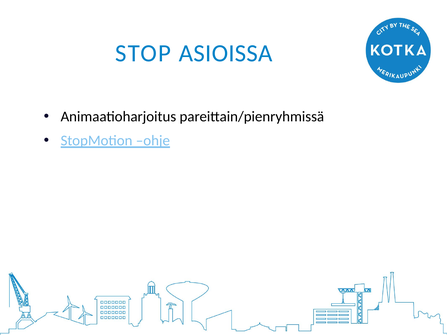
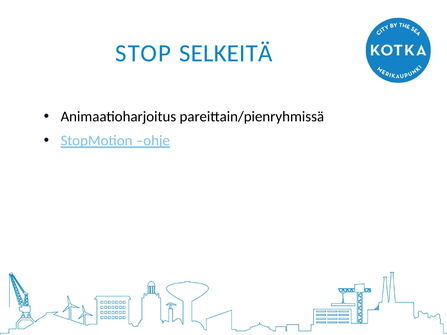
ASIOISSA: ASIOISSA -> SELKEITÄ
